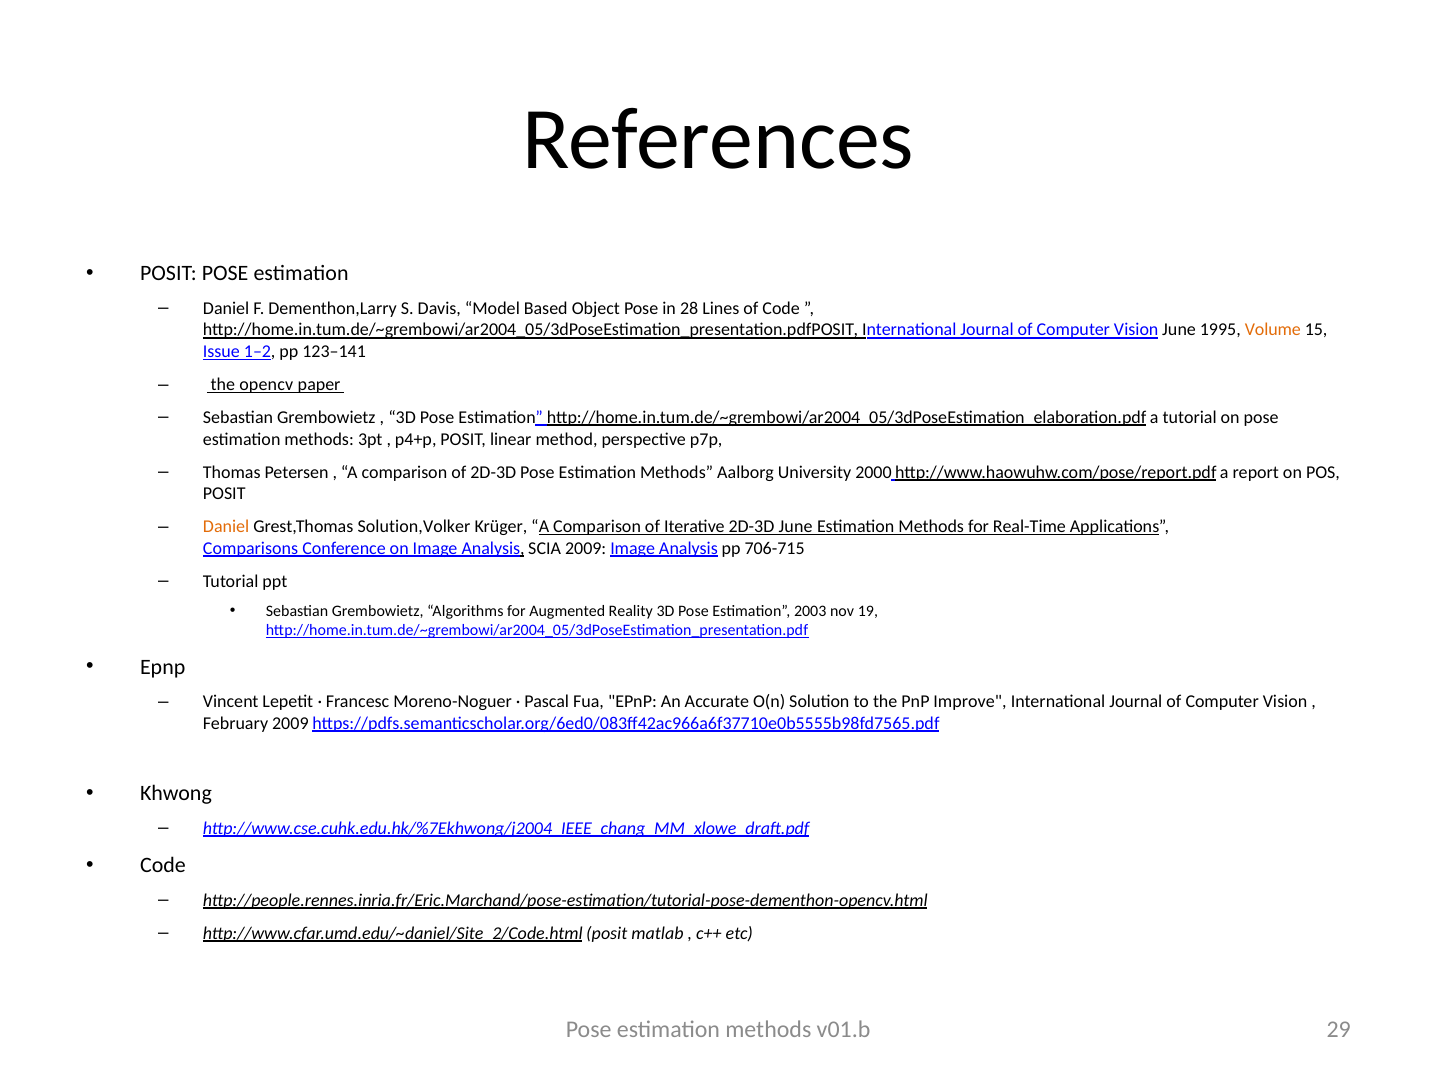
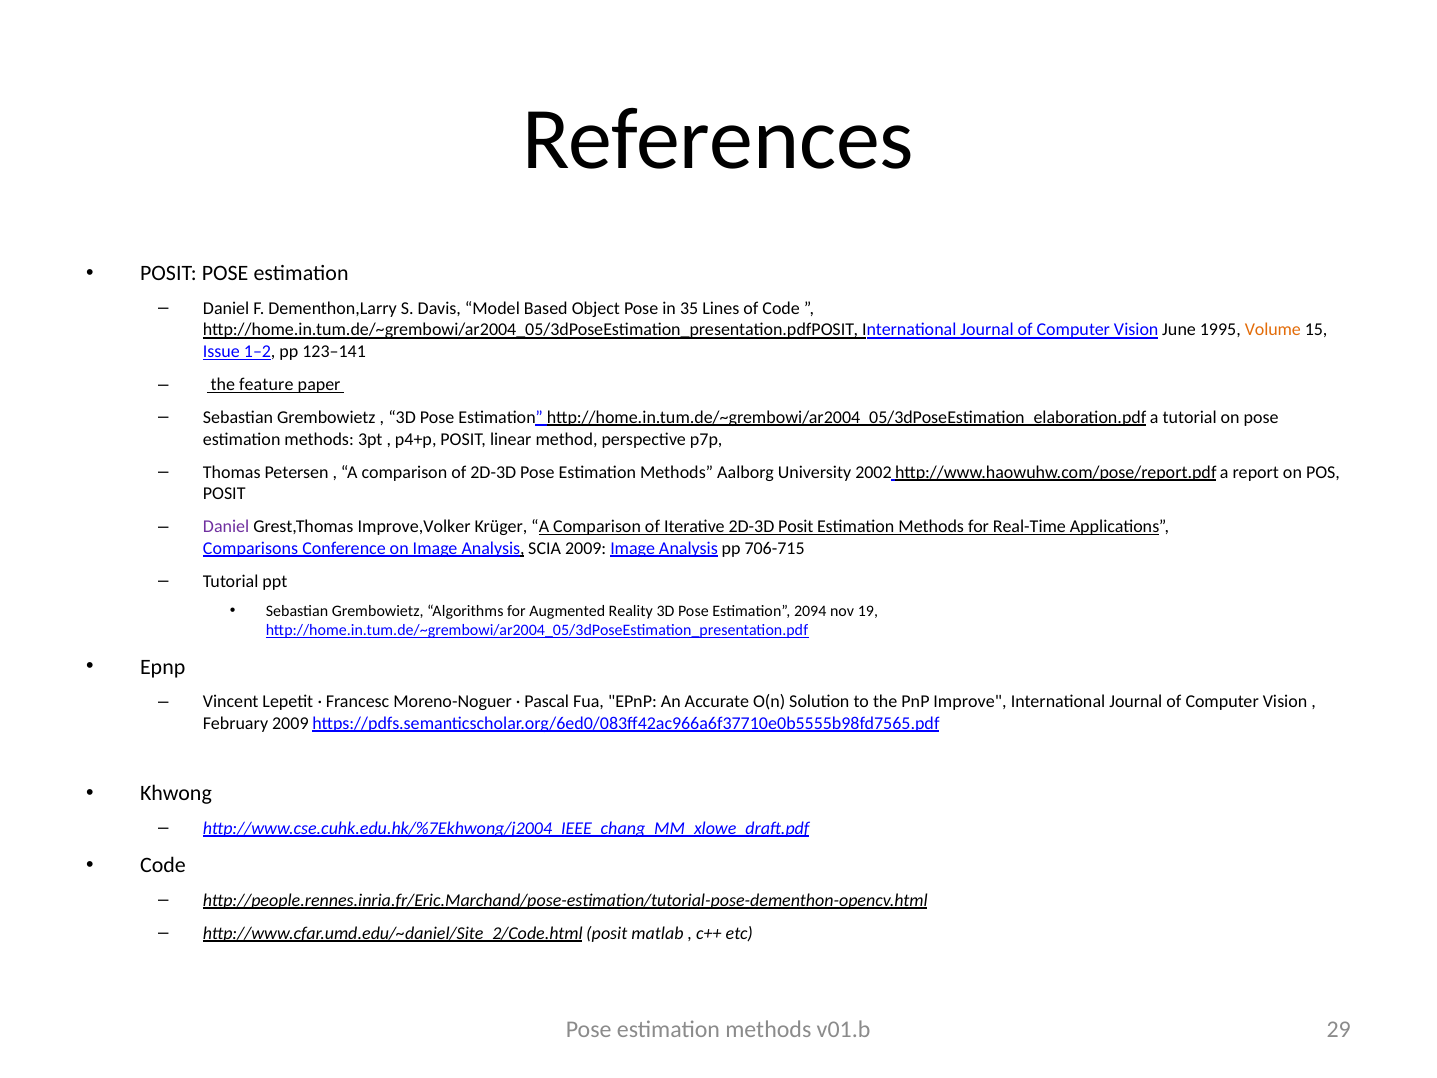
28: 28 -> 35
opencv: opencv -> feature
2000: 2000 -> 2002
Daniel at (226, 527) colour: orange -> purple
Solution,Volker: Solution,Volker -> Improve,Volker
2D-3D June: June -> Posit
2003: 2003 -> 2094
